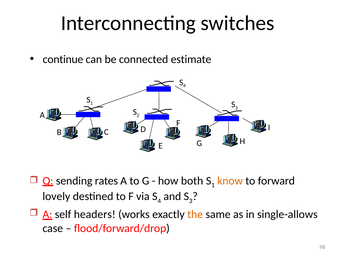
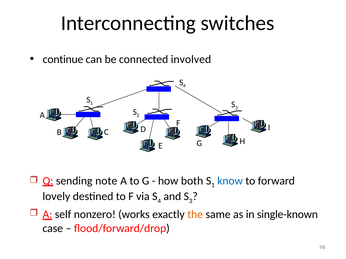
estimate: estimate -> involved
rates: rates -> note
know colour: orange -> blue
headers: headers -> nonzero
single-allows: single-allows -> single-known
